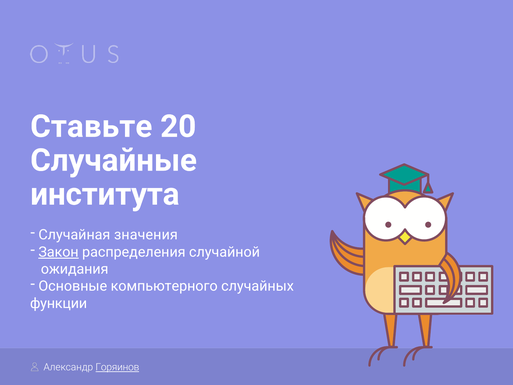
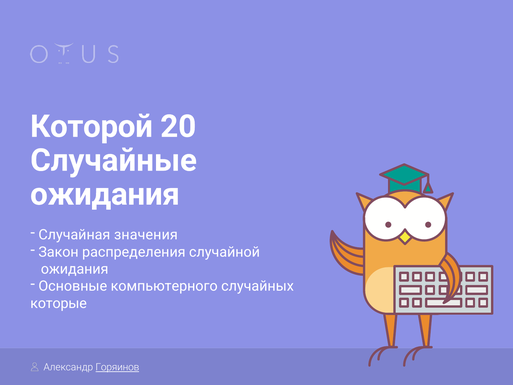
Ставьте: Ставьте -> Которой
института at (105, 194): института -> ожидания
Закон underline: present -> none
функции: функции -> которые
